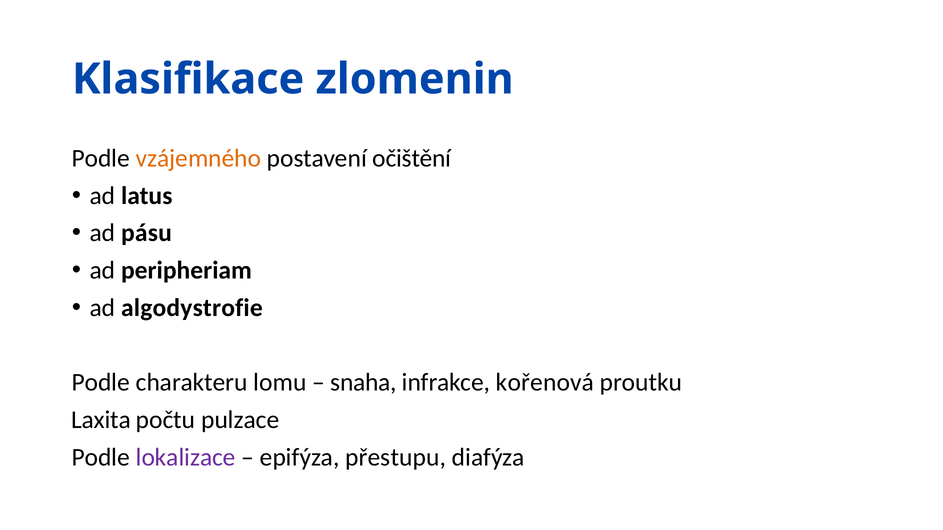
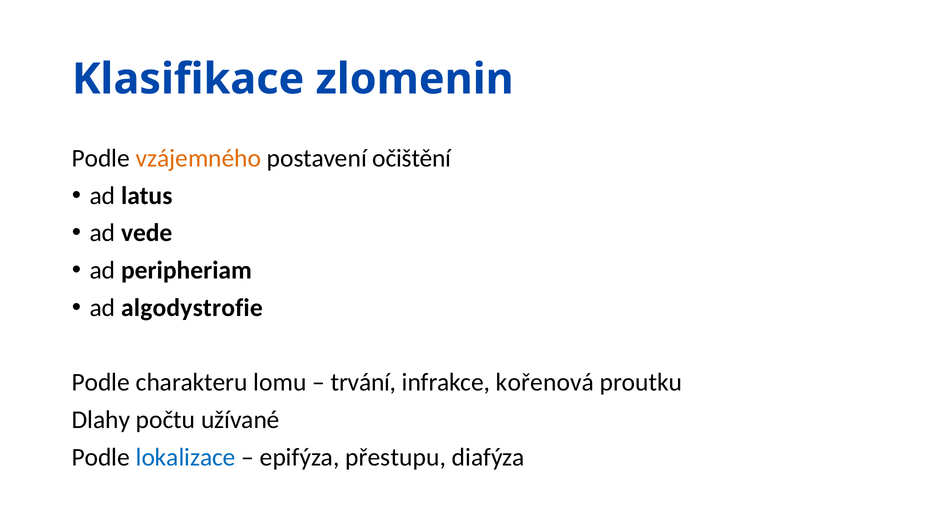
pásu: pásu -> vede
snaha: snaha -> trvání
Laxita: Laxita -> Dlahy
pulzace: pulzace -> užívané
lokalizace colour: purple -> blue
